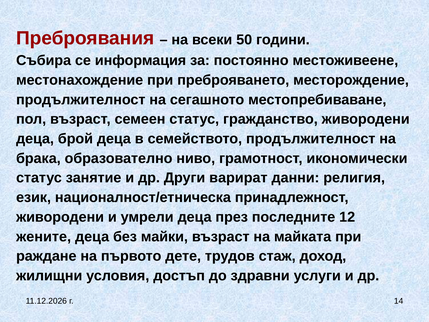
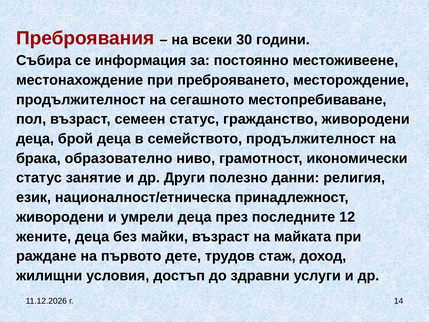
50: 50 -> 30
варират: варират -> полезно
